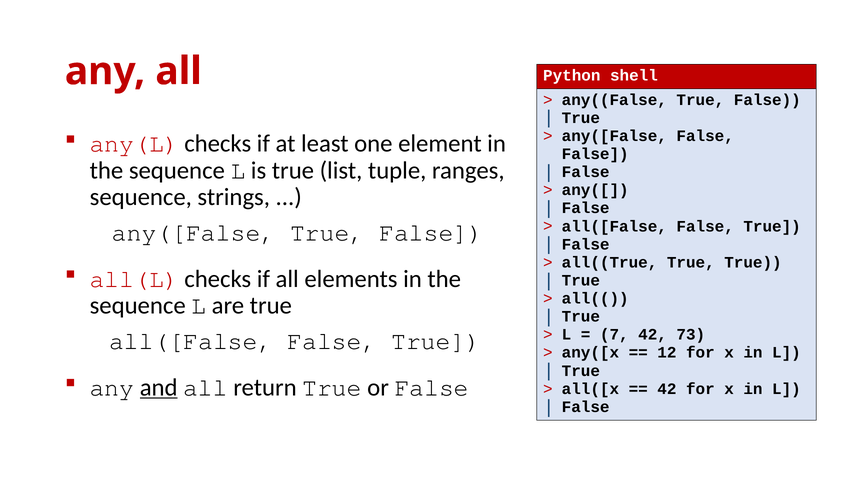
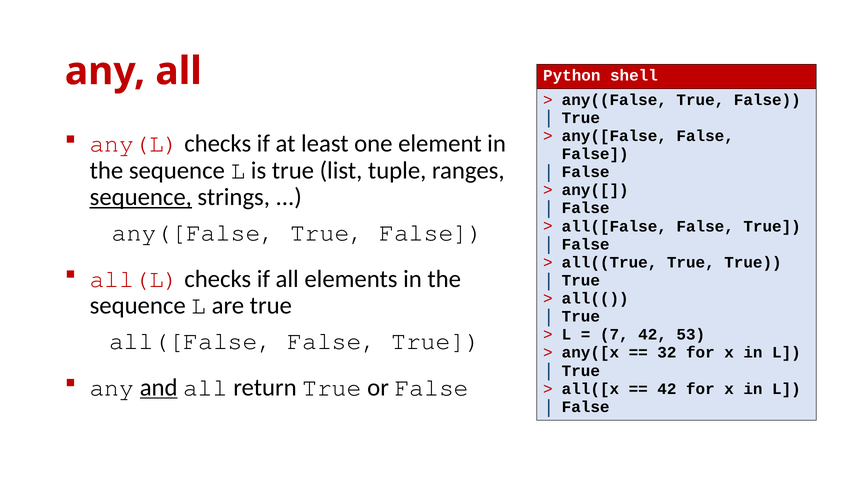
sequence at (141, 197) underline: none -> present
73: 73 -> 53
12: 12 -> 32
